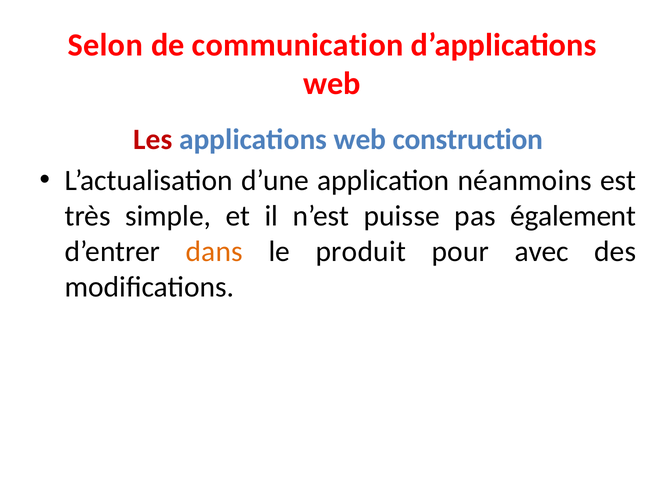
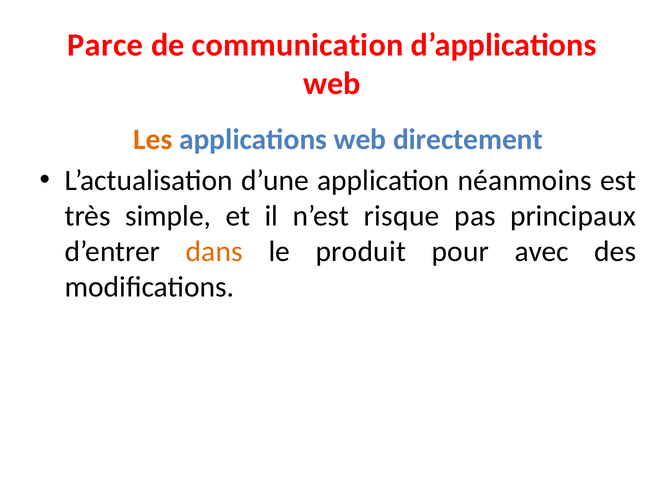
Selon: Selon -> Parce
Les colour: red -> orange
construction: construction -> directement
puisse: puisse -> risque
également: également -> principaux
